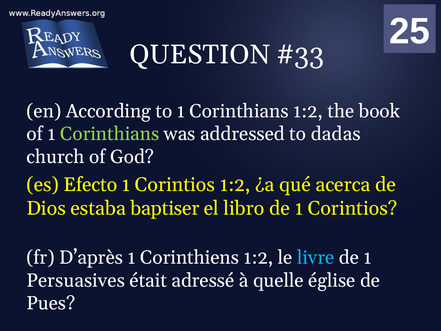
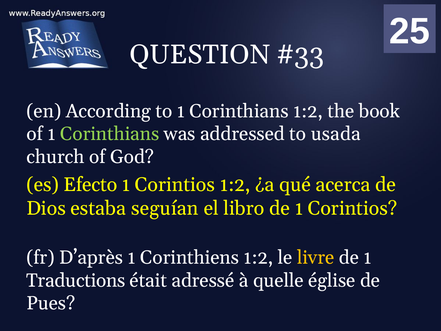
dadas: dadas -> usada
baptiser: baptiser -> seguían
livre colour: light blue -> yellow
Persuasives: Persuasives -> Traductions
